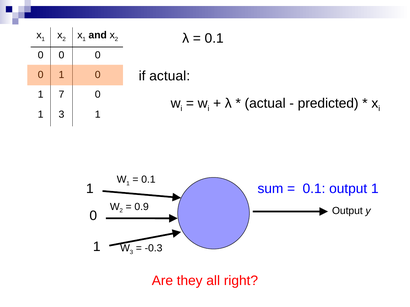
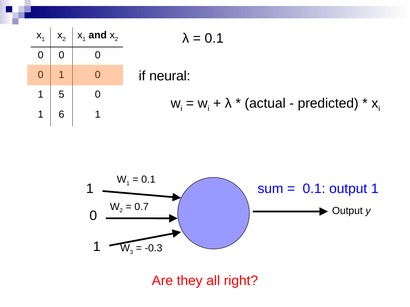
if actual: actual -> neural
7: 7 -> 5
1 3: 3 -> 6
0.9: 0.9 -> 0.7
